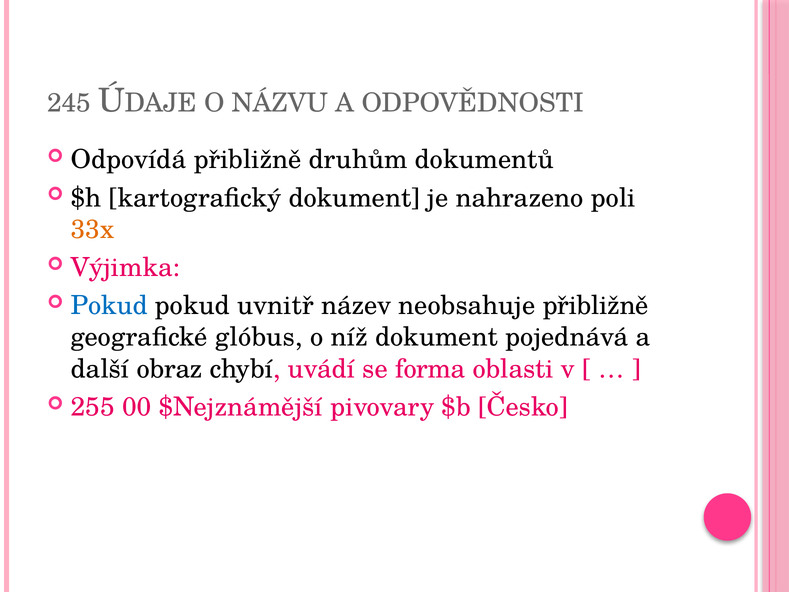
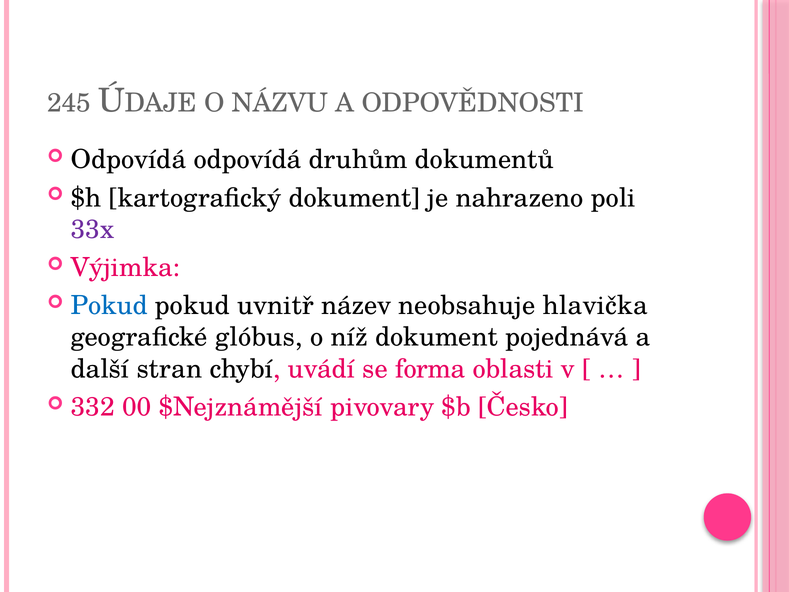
Odpovídá přibližně: přibližně -> odpovídá
33x colour: orange -> purple
neobsahuje přibližně: přibližně -> hlavička
obraz: obraz -> stran
255: 255 -> 332
